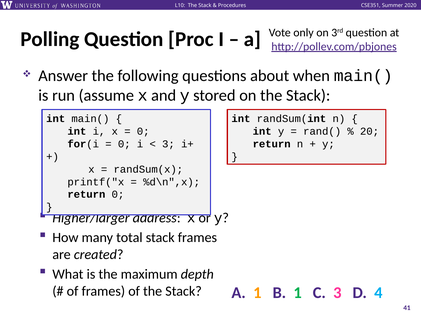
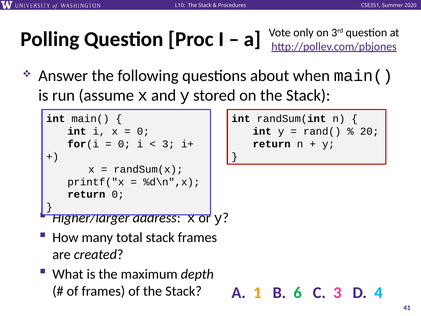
B 1: 1 -> 6
